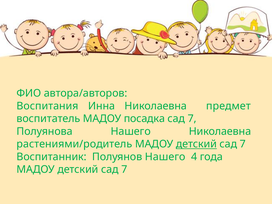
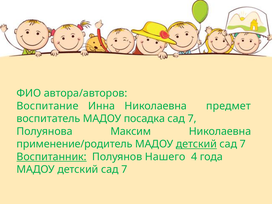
Воспитания: Воспитания -> Воспитание
Полуянова Нашего: Нашего -> Максим
растениями/родитель: растениями/родитель -> применение/родитель
Воспитанник underline: none -> present
